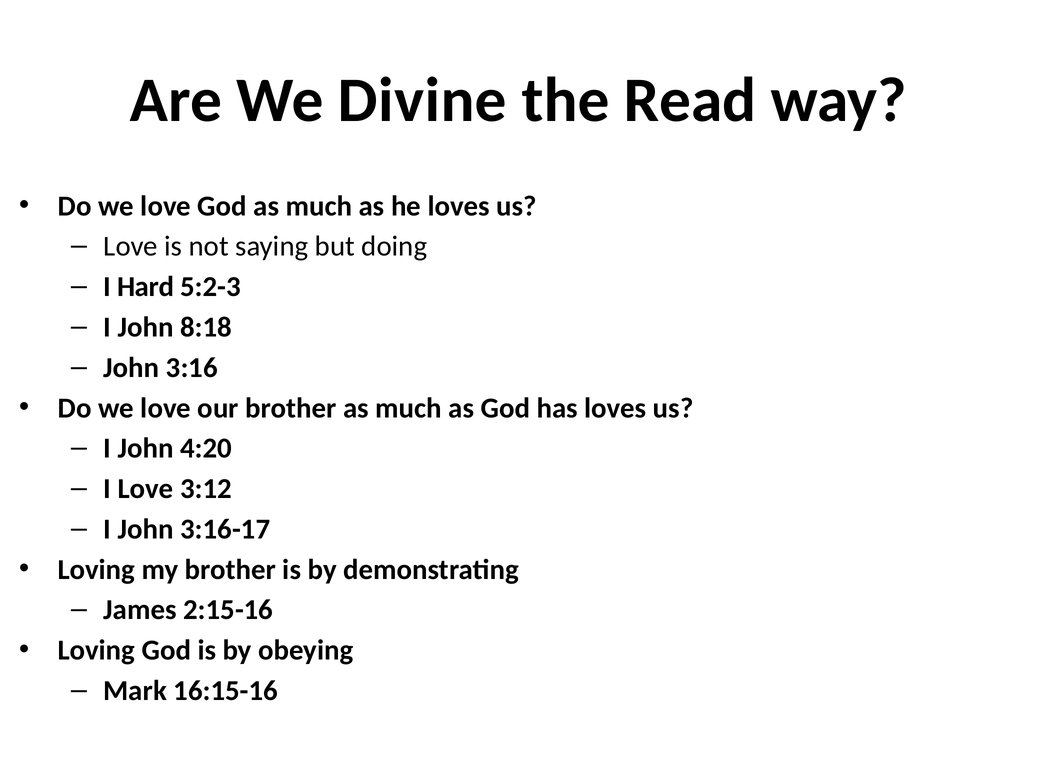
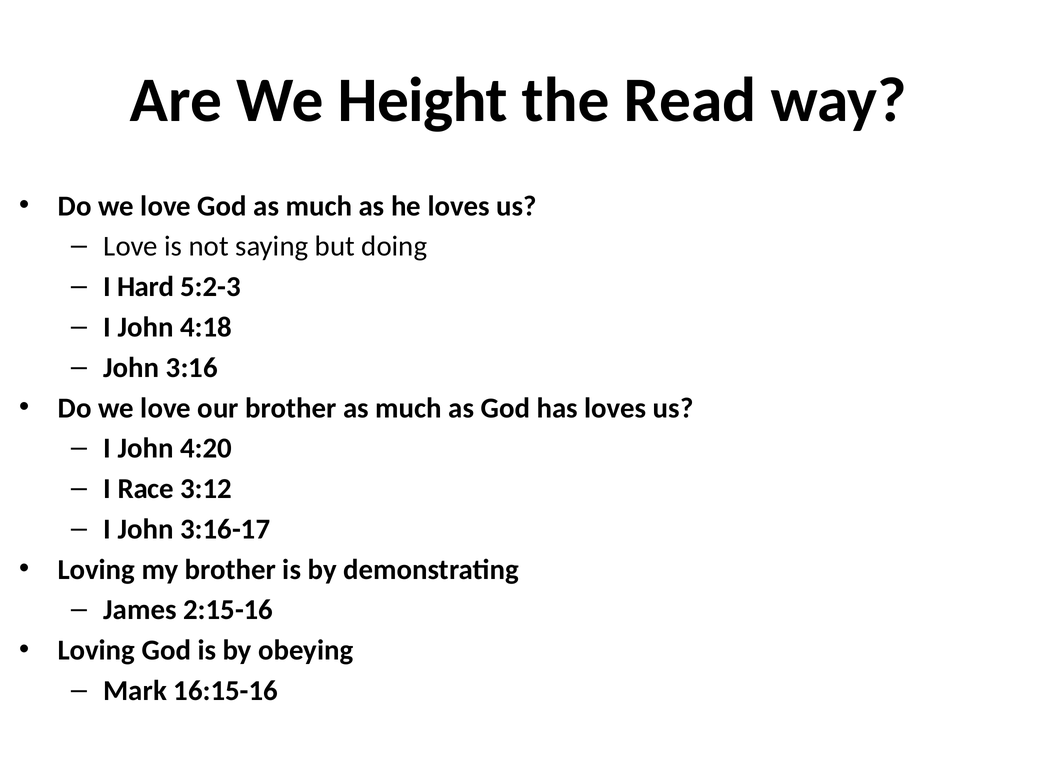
Divine: Divine -> Height
8:18: 8:18 -> 4:18
I Love: Love -> Race
